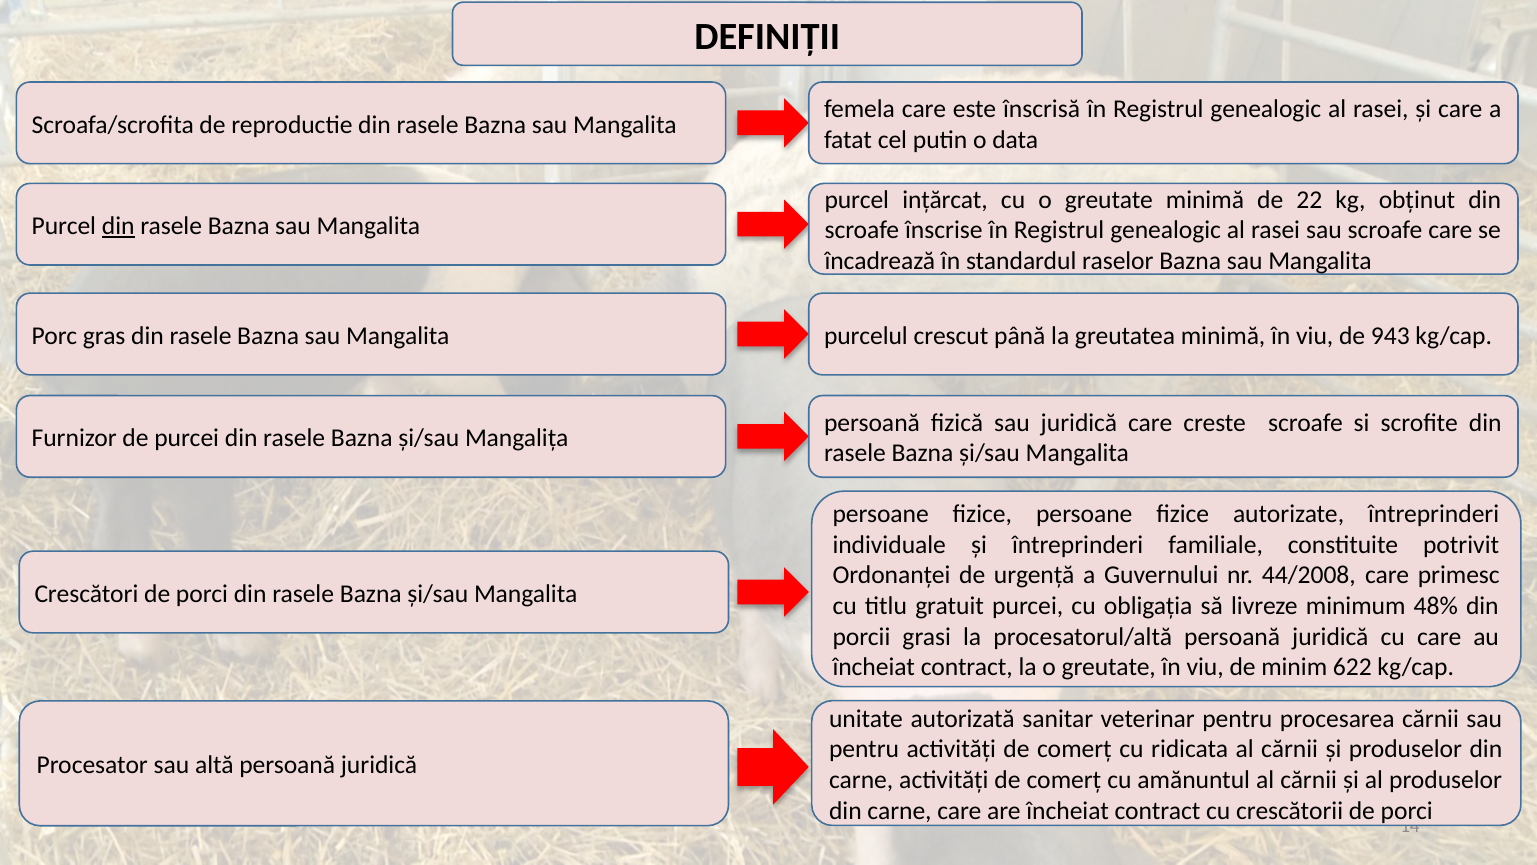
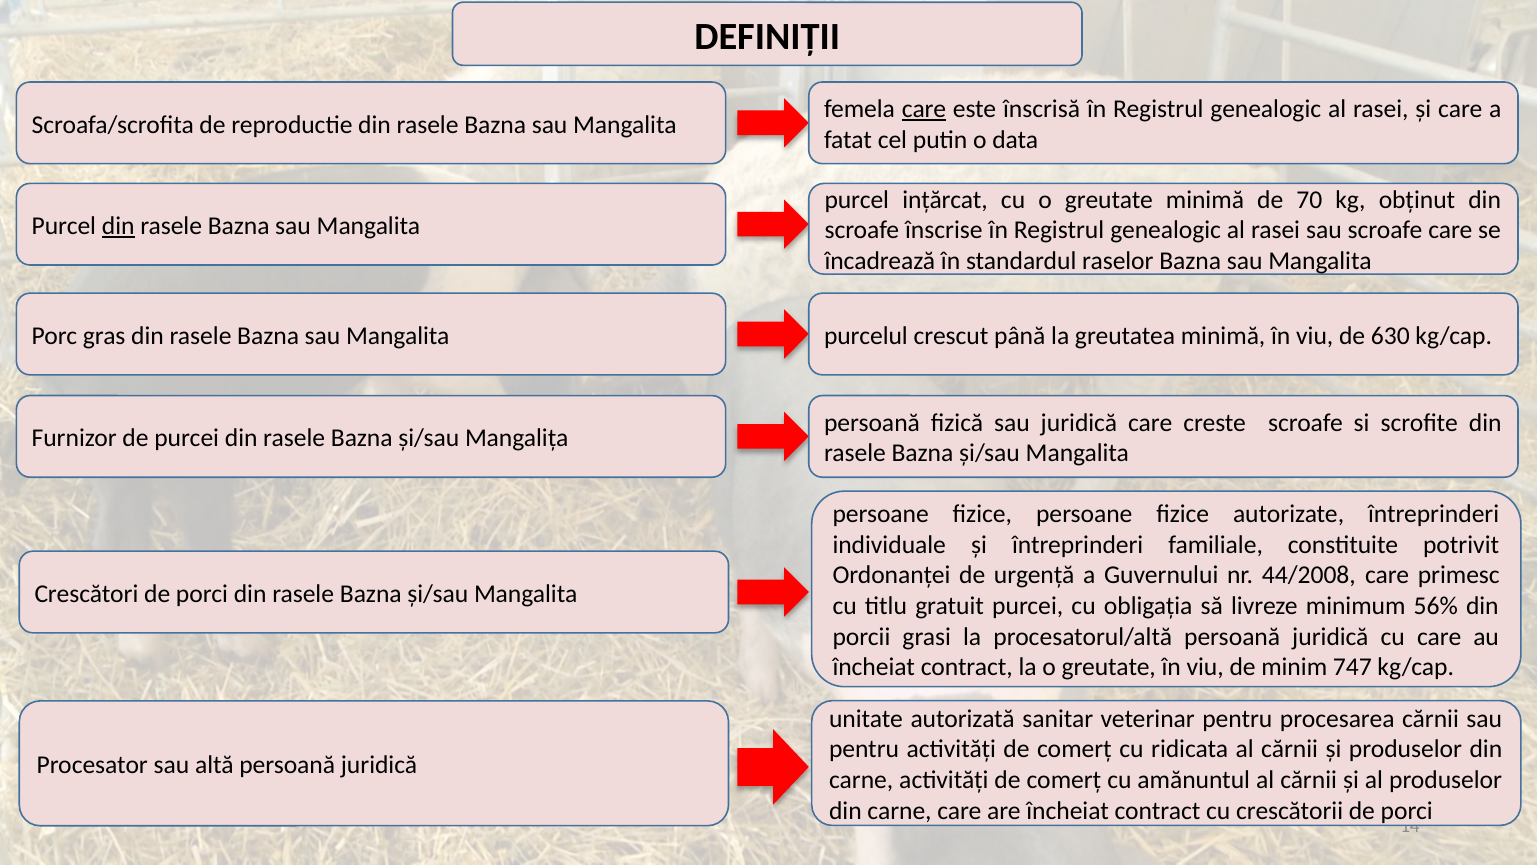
care at (924, 109) underline: none -> present
22: 22 -> 70
943: 943 -> 630
48%: 48% -> 56%
622: 622 -> 747
